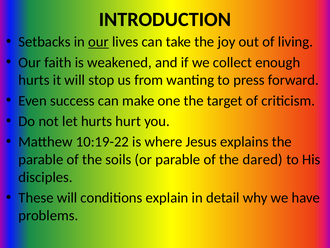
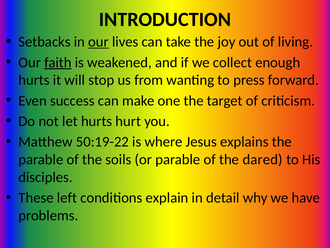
faith underline: none -> present
10:19-22: 10:19-22 -> 50:19-22
These will: will -> left
